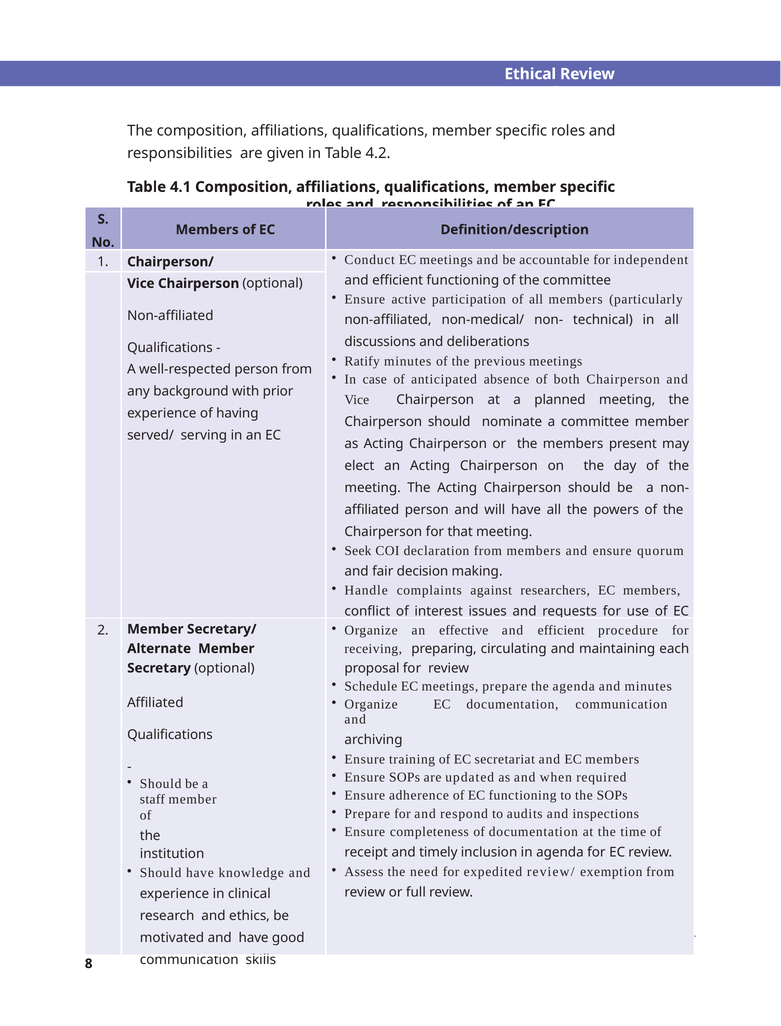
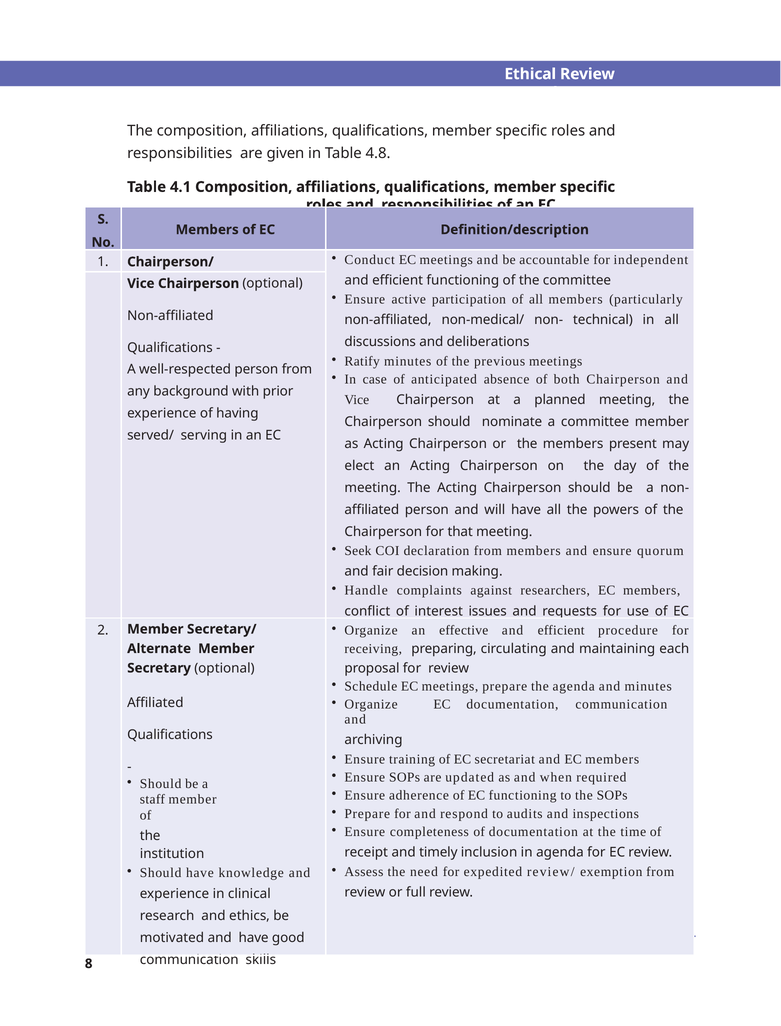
4.2: 4.2 -> 4.8
